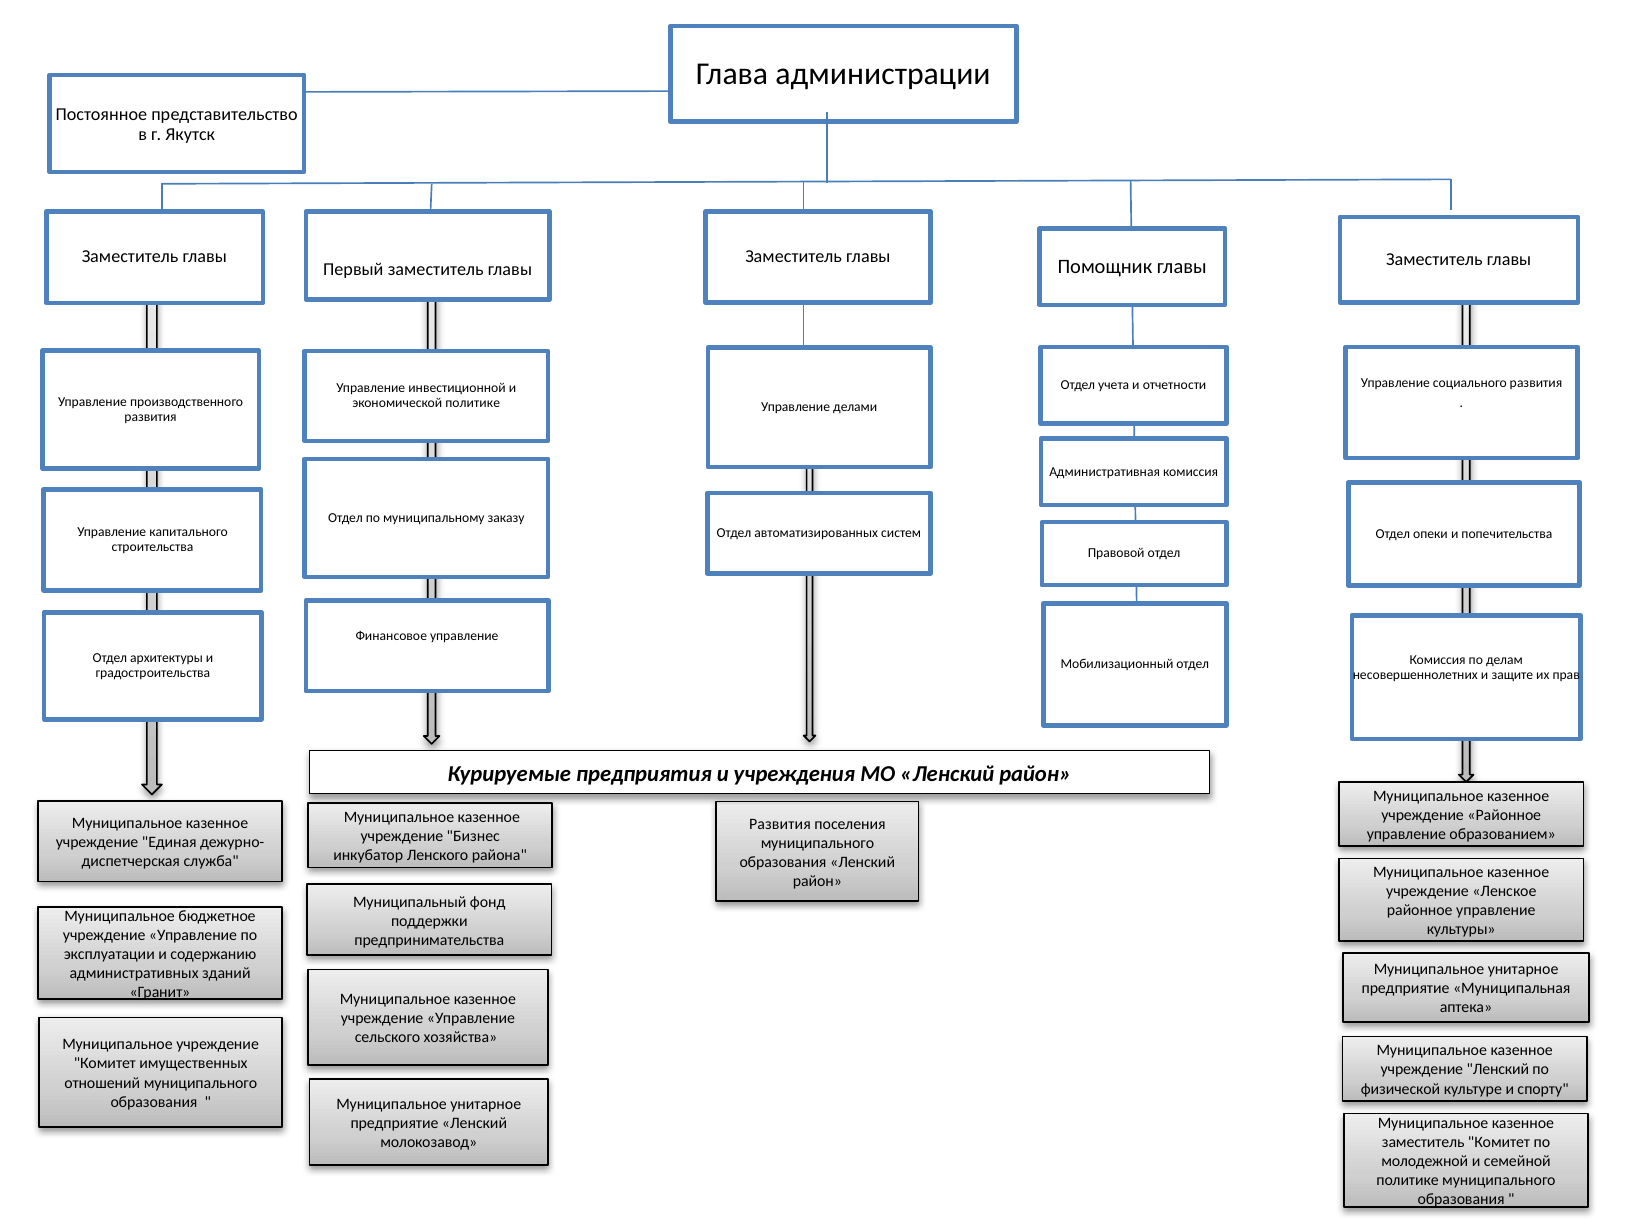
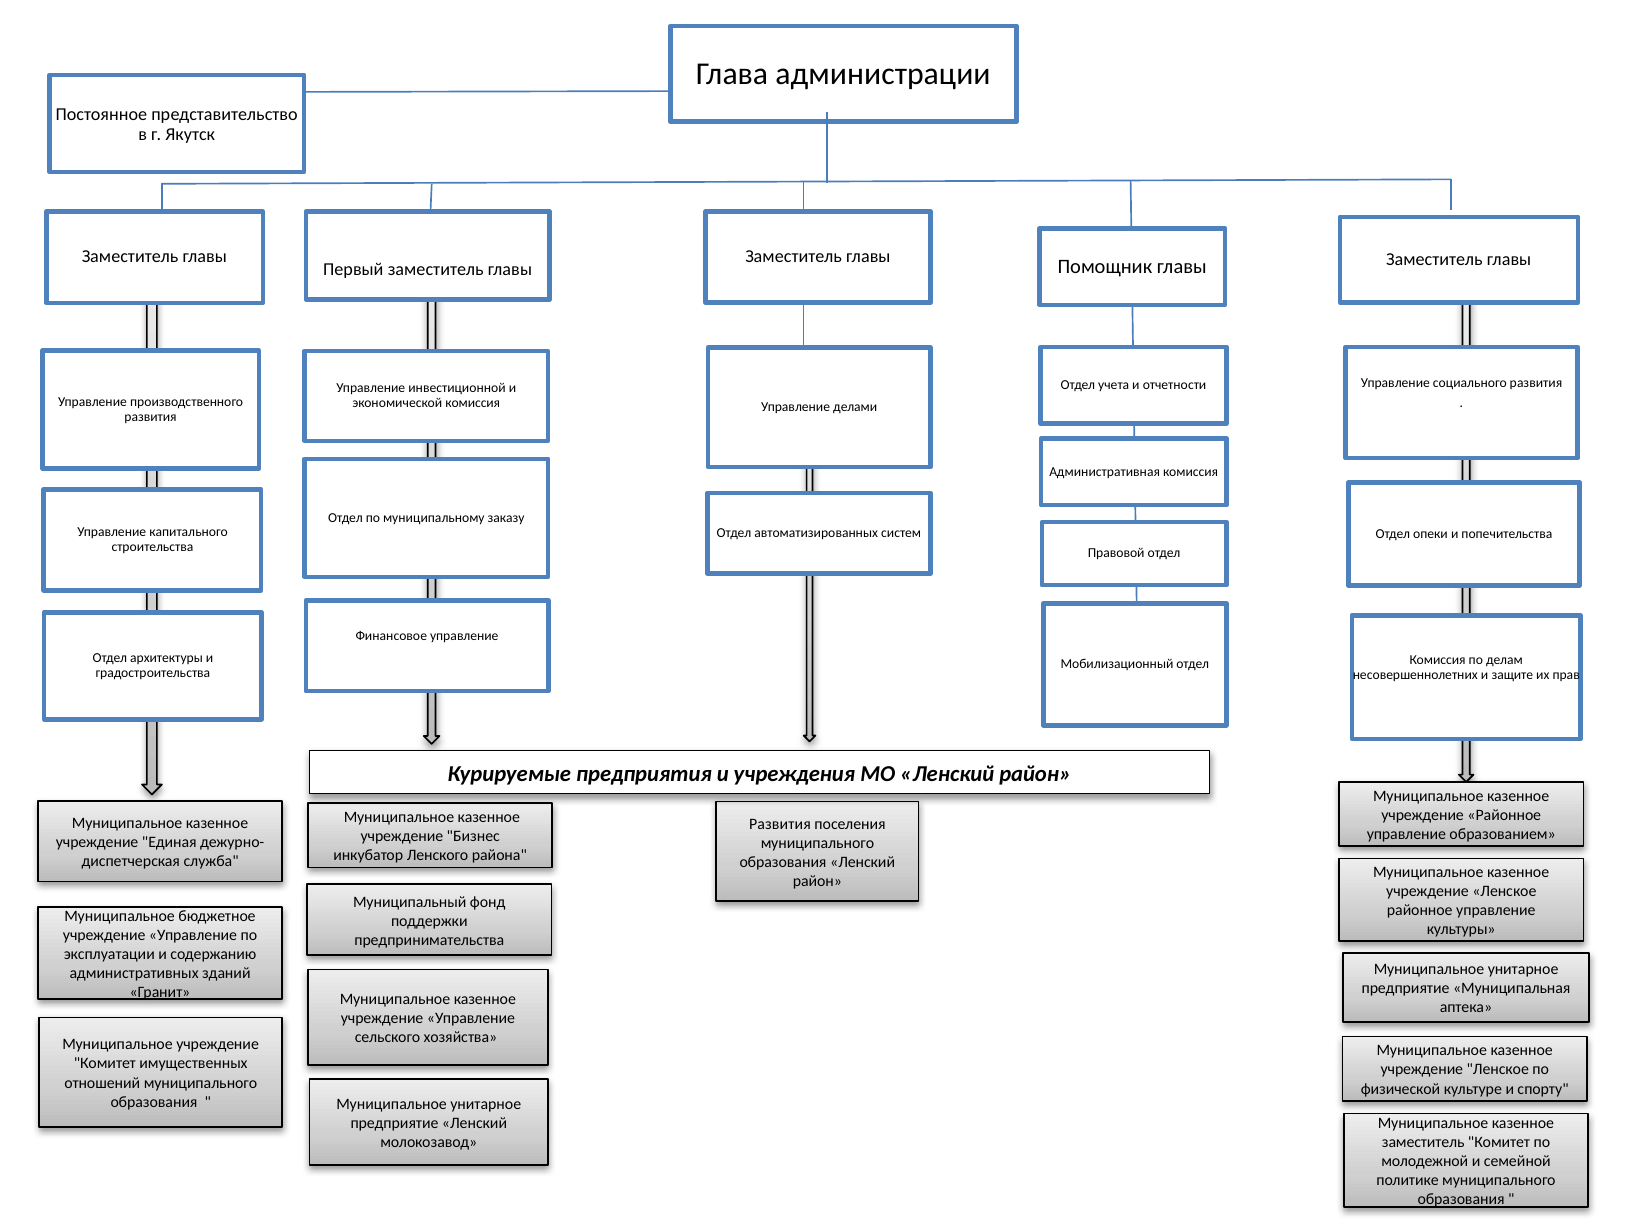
экономической политике: политике -> комиссия
Ленский at (1498, 1070): Ленский -> Ленское
